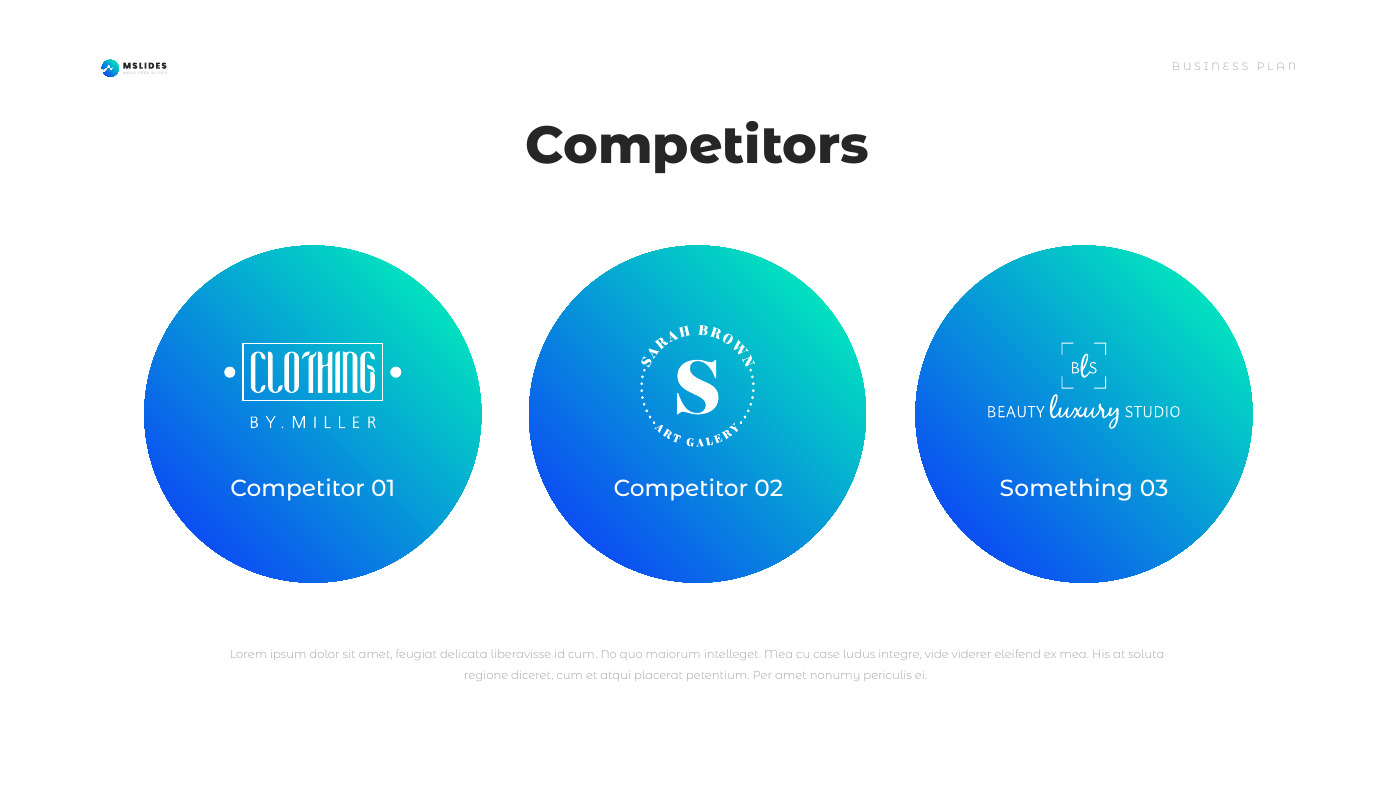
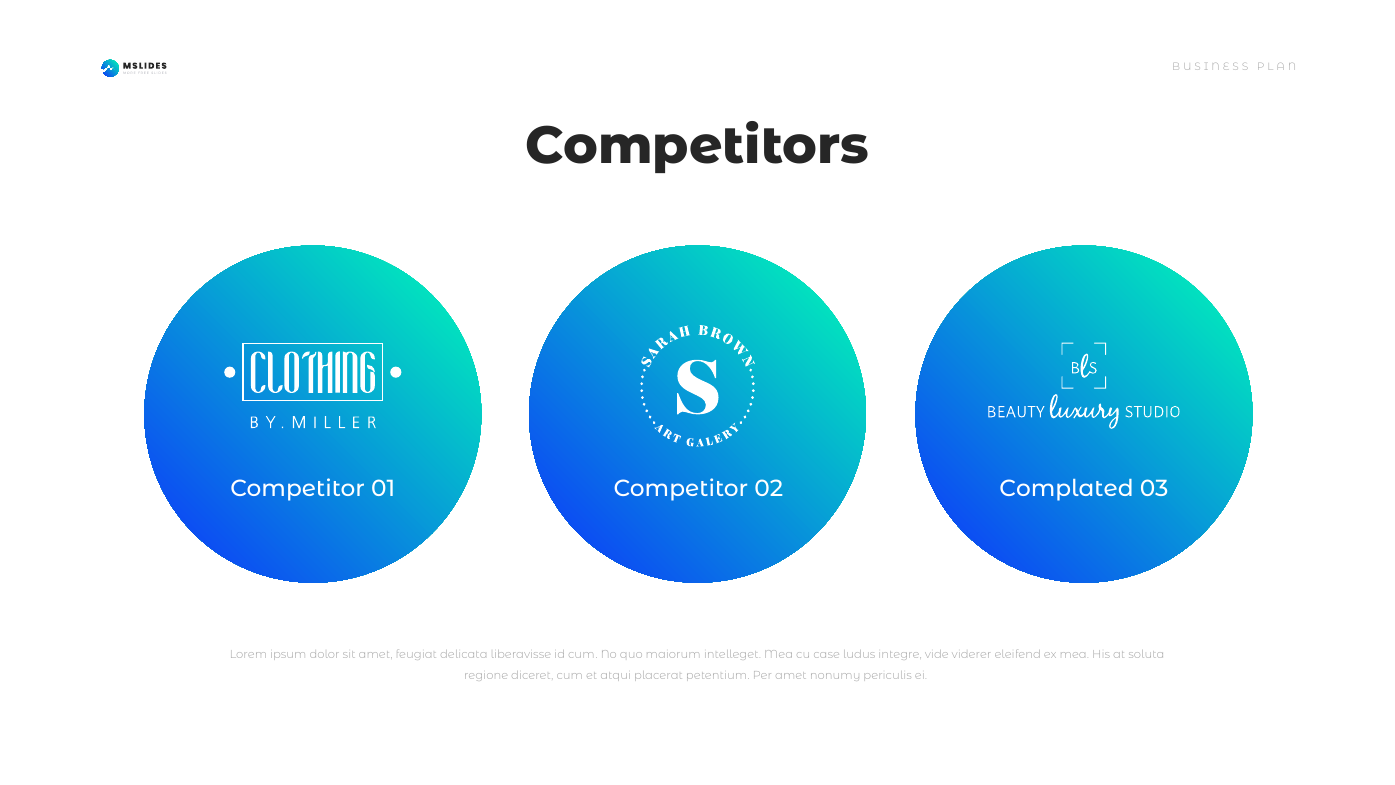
Something: Something -> Complated
